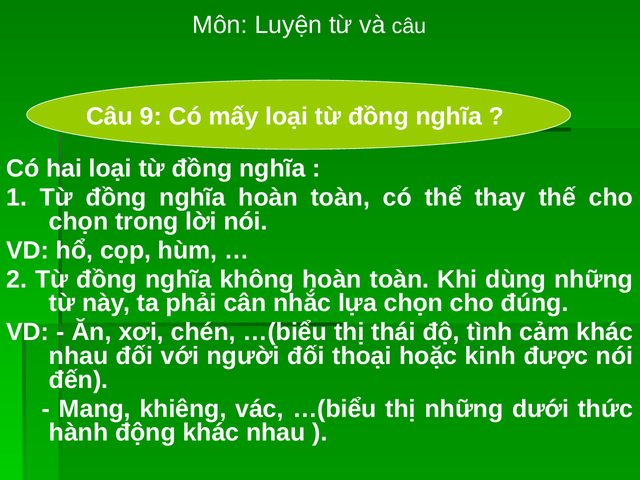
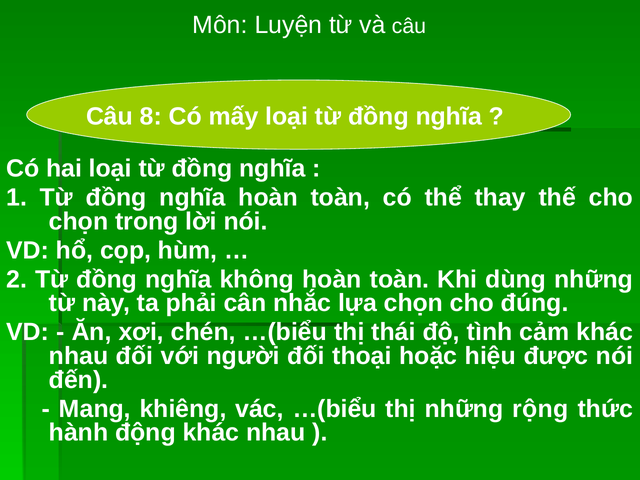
9: 9 -> 8
kinh: kinh -> hiệu
dưới: dưới -> rộng
